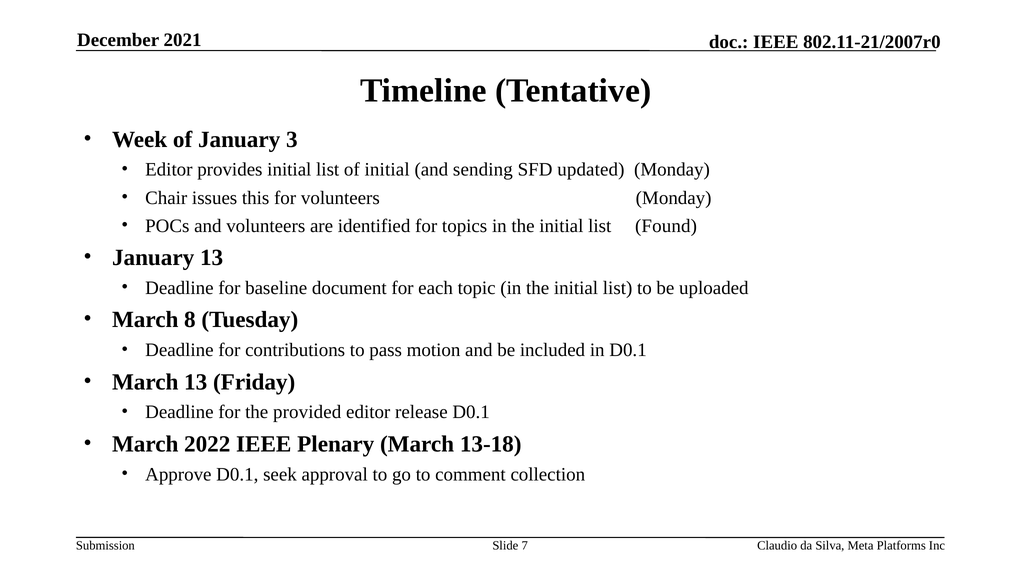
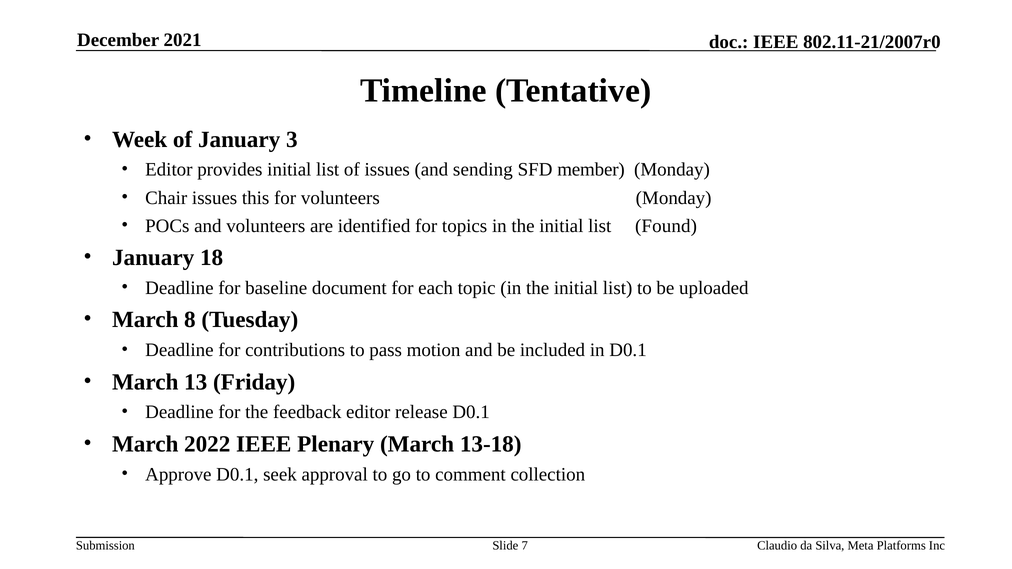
of initial: initial -> issues
updated: updated -> member
January 13: 13 -> 18
provided: provided -> feedback
